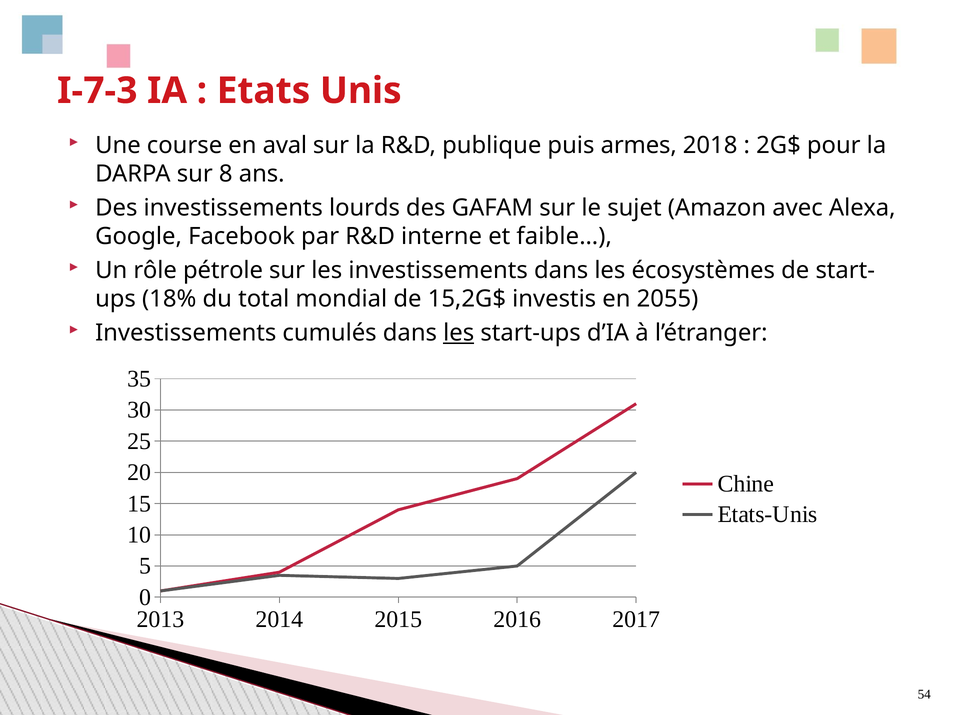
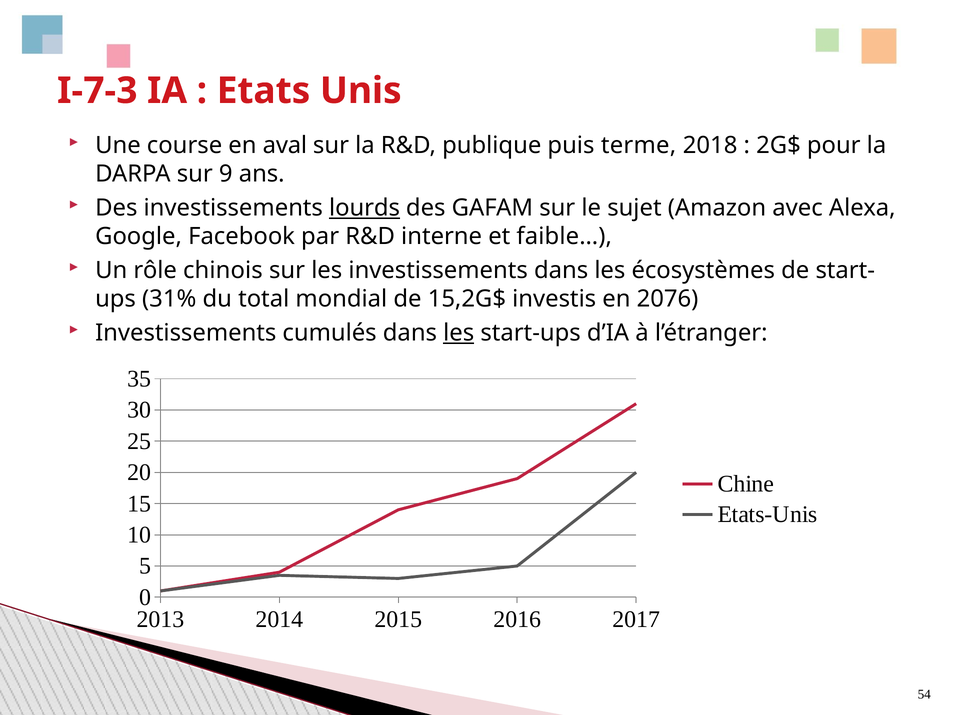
armes: armes -> terme
8: 8 -> 9
lourds underline: none -> present
pétrole: pétrole -> chinois
18%: 18% -> 31%
2055: 2055 -> 2076
